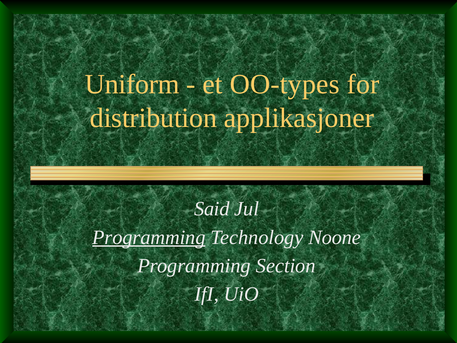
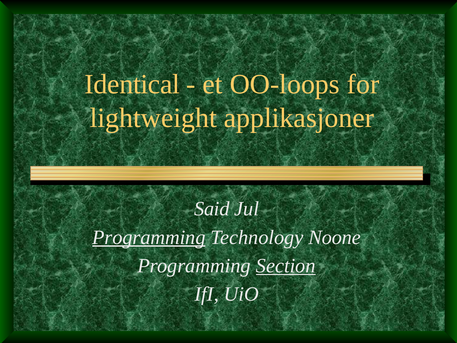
Uniform: Uniform -> Identical
OO-types: OO-types -> OO-loops
distribution: distribution -> lightweight
Section underline: none -> present
